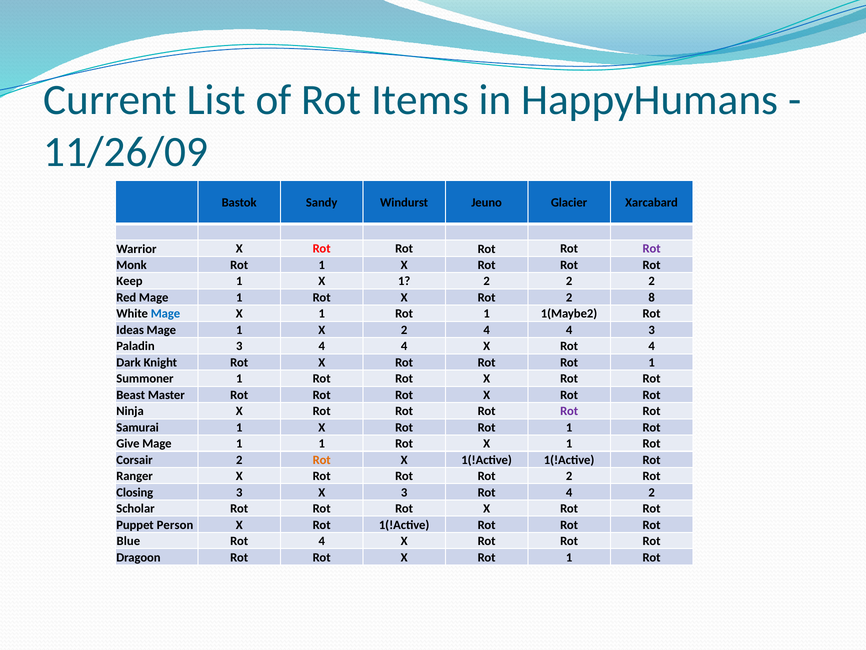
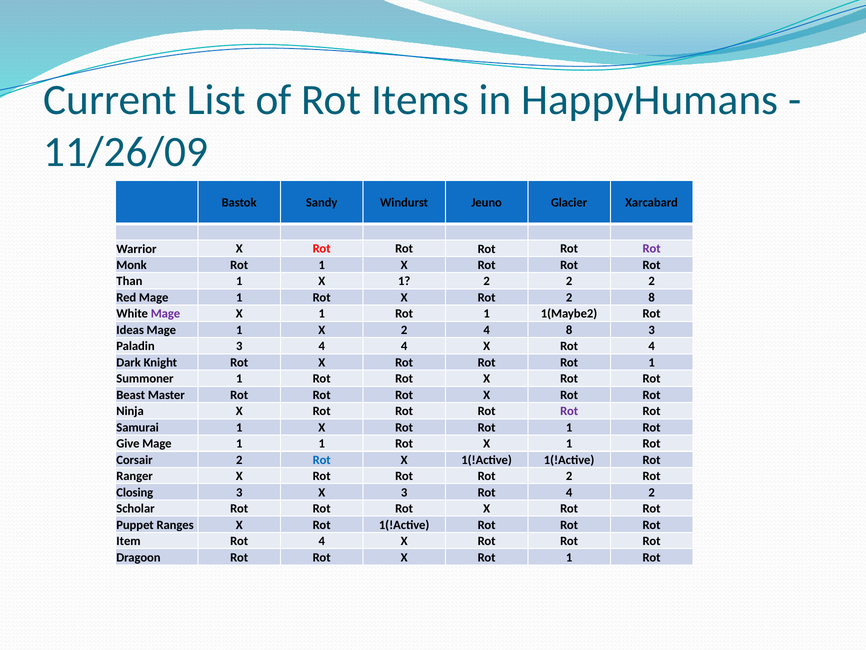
Keep: Keep -> Than
Mage at (165, 314) colour: blue -> purple
2 4 4: 4 -> 8
Rot at (322, 460) colour: orange -> blue
Person: Person -> Ranges
Blue: Blue -> Item
